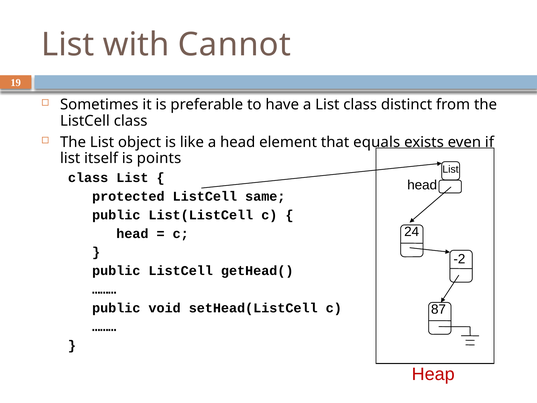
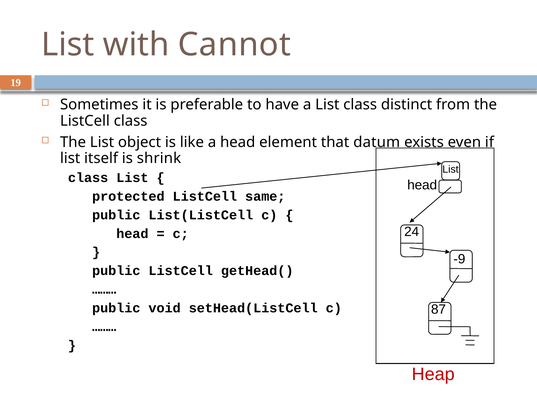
equals: equals -> datum
points: points -> shrink
-2: -2 -> -9
